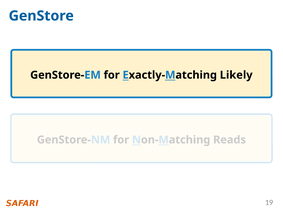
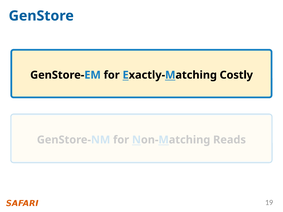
Likely: Likely -> Costly
